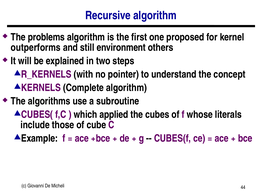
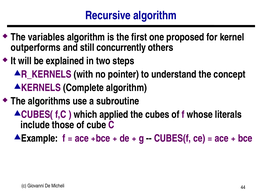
problems: problems -> variables
environment: environment -> concurrently
